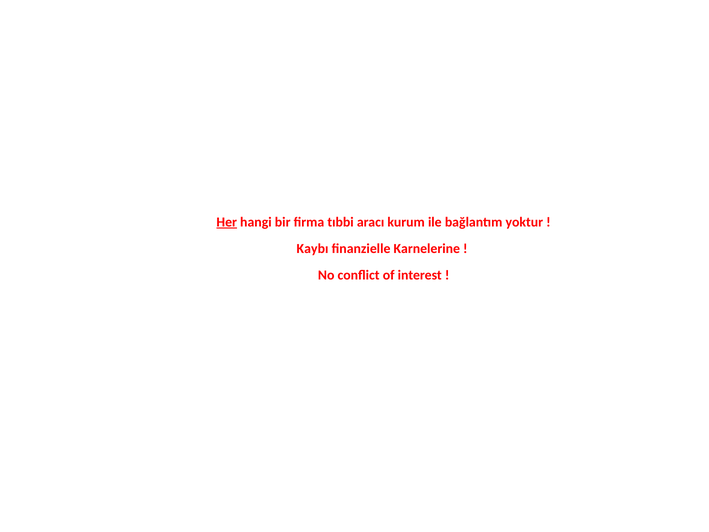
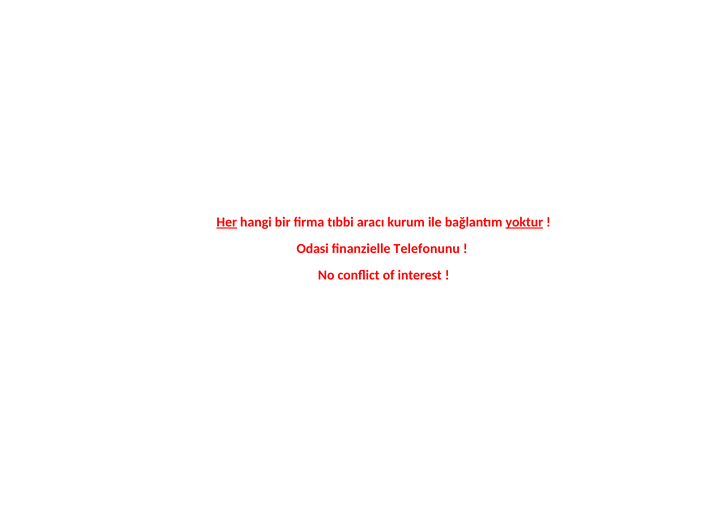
yoktur underline: none -> present
Kaybı: Kaybı -> Odasi
Karnelerine: Karnelerine -> Telefonunu
